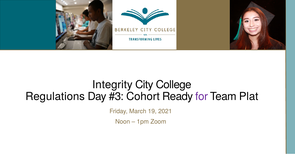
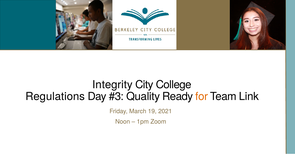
Cohort: Cohort -> Quality
for colour: purple -> orange
Plat: Plat -> Link
